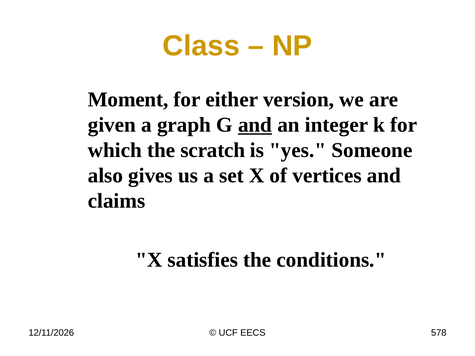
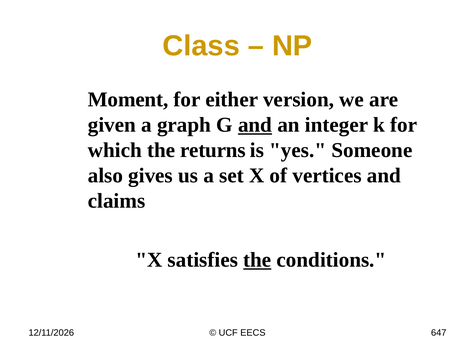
scratch: scratch -> returns
the at (257, 260) underline: none -> present
578: 578 -> 647
